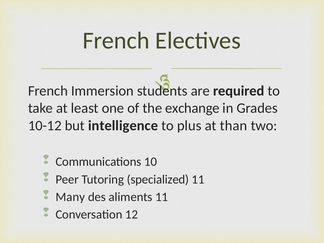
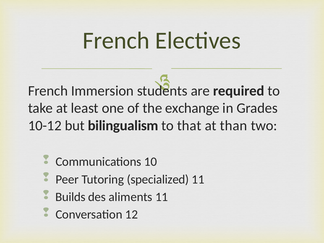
intelligence: intelligence -> bilingualism
plus: plus -> that
Many: Many -> Builds
